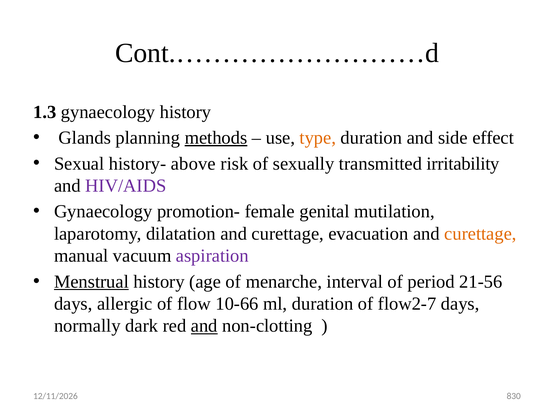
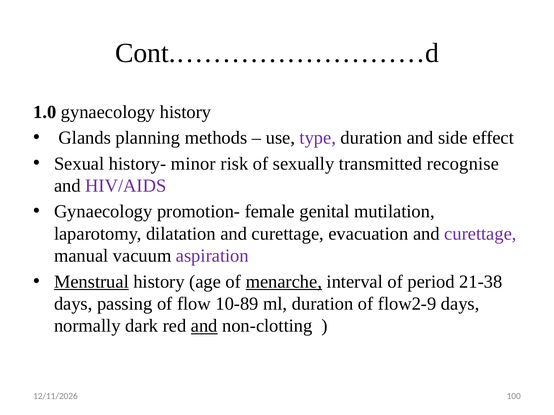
1.3: 1.3 -> 1.0
methods underline: present -> none
type colour: orange -> purple
above: above -> minor
irritability: irritability -> recognise
curettage at (480, 234) colour: orange -> purple
menarche underline: none -> present
21-56: 21-56 -> 21-38
allergic: allergic -> passing
10-66: 10-66 -> 10-89
flow2-7: flow2-7 -> flow2-9
830: 830 -> 100
